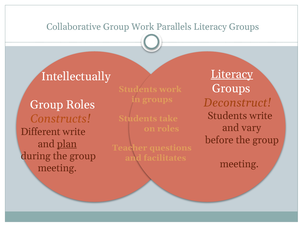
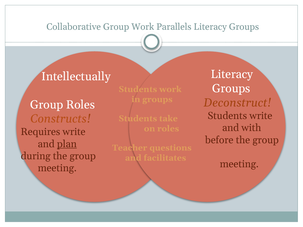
Literacy at (232, 74) underline: present -> none
vary: vary -> with
Different: Different -> Requires
